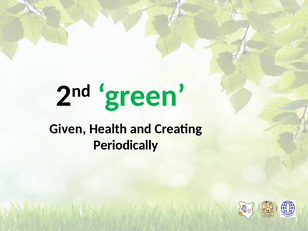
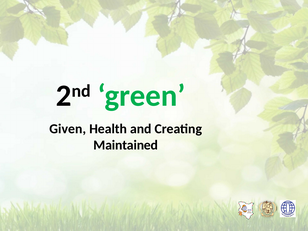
Periodically: Periodically -> Maintained
